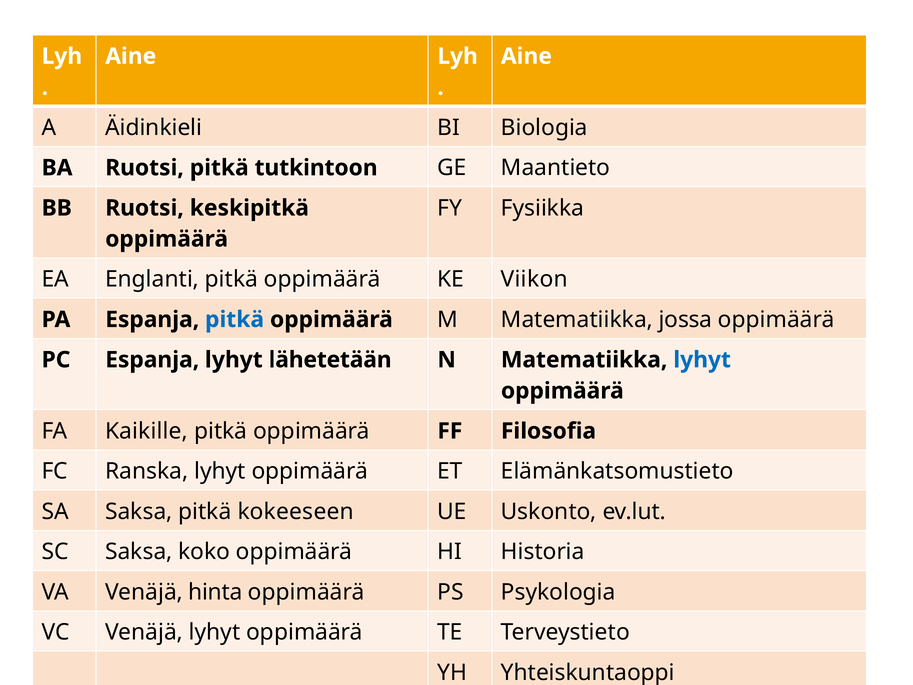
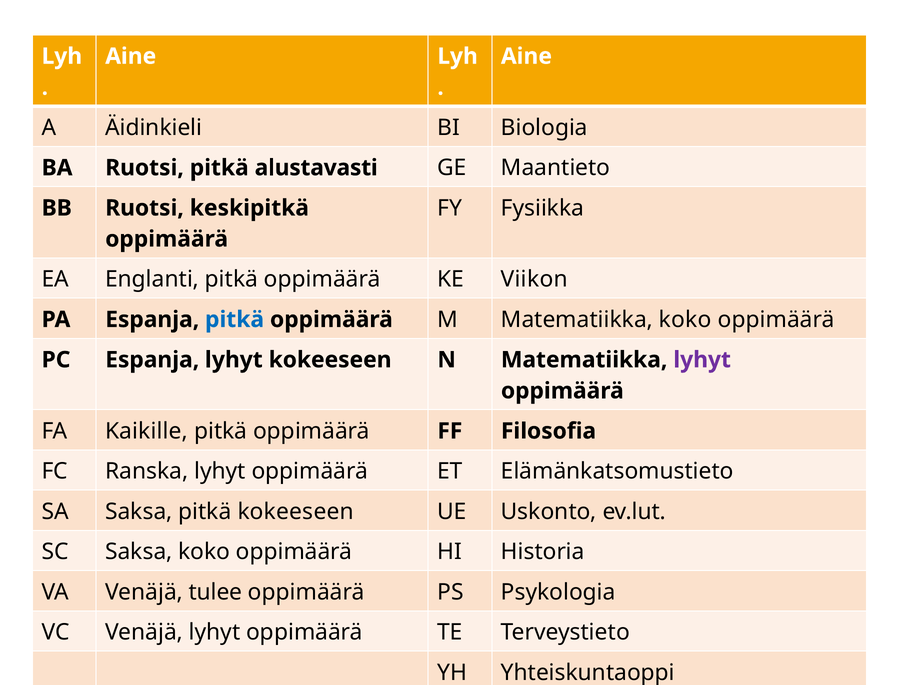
tutkintoon: tutkintoon -> alustavasti
Matematiikka jossa: jossa -> koko
lyhyt lähetetään: lähetetään -> kokeeseen
lyhyt at (702, 360) colour: blue -> purple
hinta: hinta -> tulee
